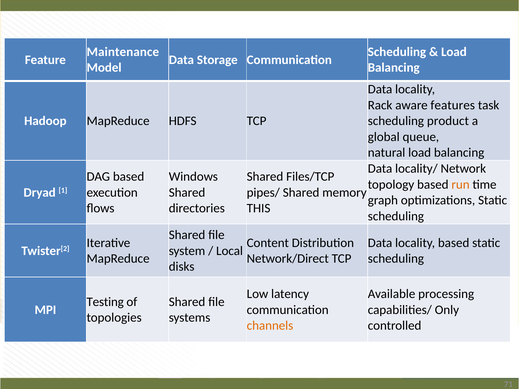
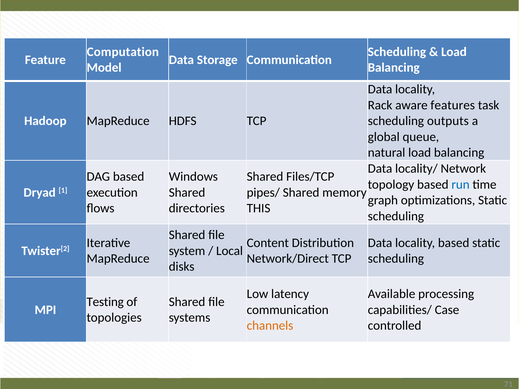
Maintenance: Maintenance -> Computation
product: product -> outputs
run colour: orange -> blue
Only: Only -> Case
